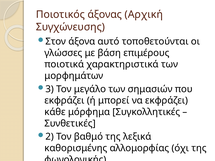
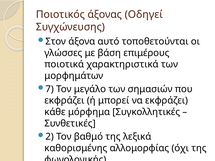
Αρχική: Αρχική -> Οδηγεί
3: 3 -> 7
